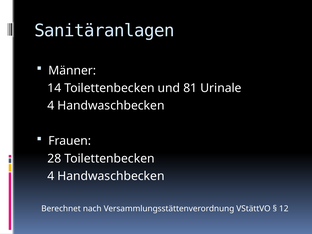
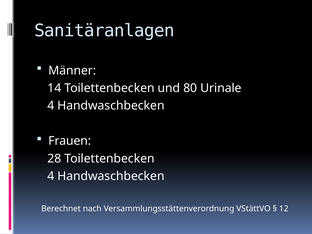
81: 81 -> 80
